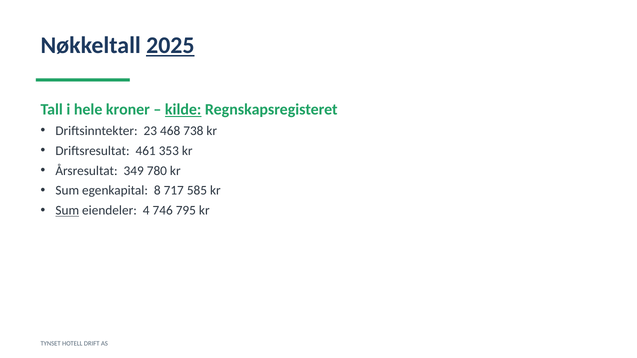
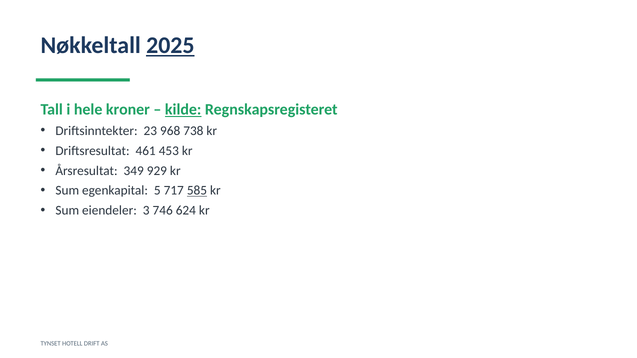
468: 468 -> 968
353: 353 -> 453
780: 780 -> 929
8: 8 -> 5
585 underline: none -> present
Sum at (67, 211) underline: present -> none
4: 4 -> 3
795: 795 -> 624
